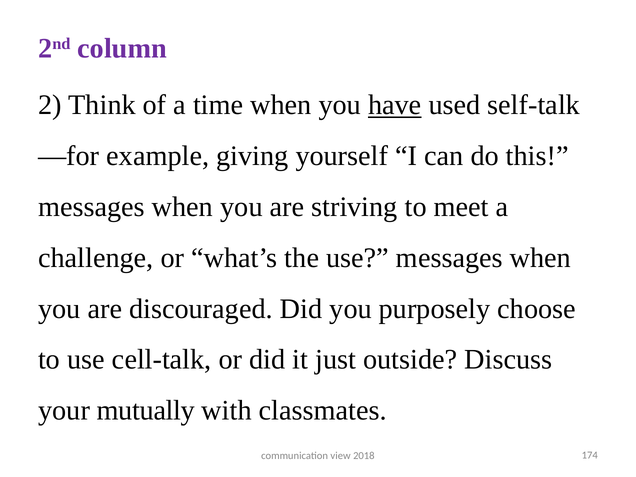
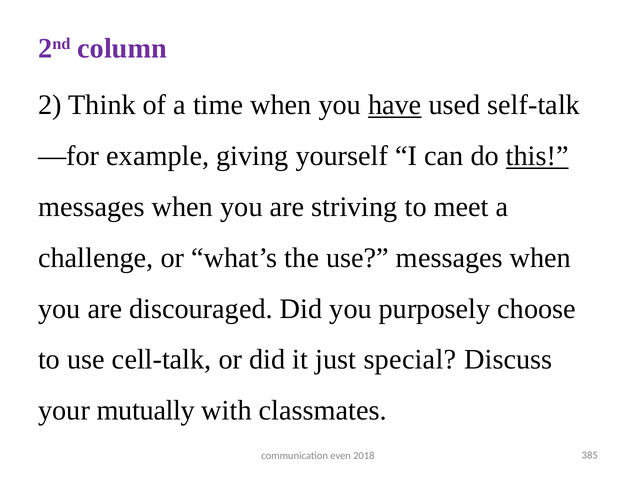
this underline: none -> present
outside: outside -> special
view: view -> even
174: 174 -> 385
